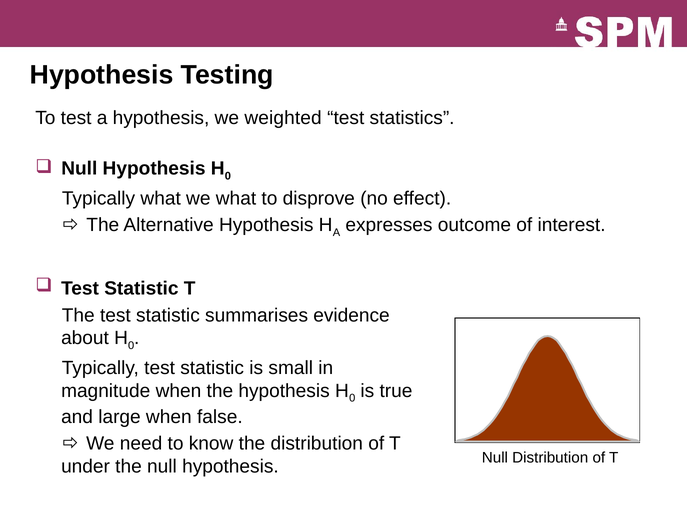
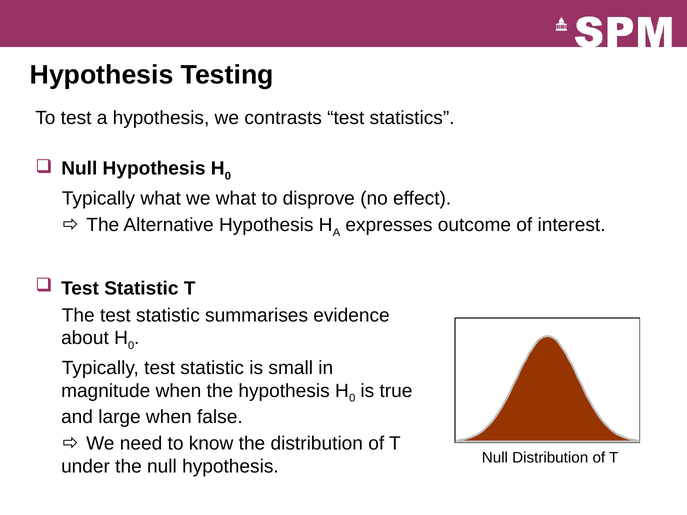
weighted: weighted -> contrasts
